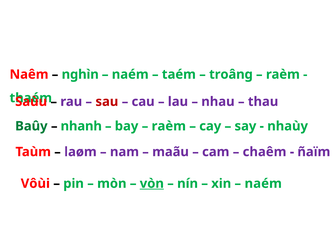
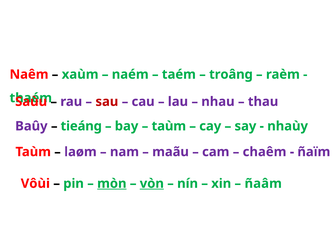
nghìn: nghìn -> xaùm
Baûy colour: green -> purple
nhanh: nhanh -> tieáng
raèm at (169, 126): raèm -> taùm
mòn underline: none -> present
naém at (263, 184): naém -> ñaâm
